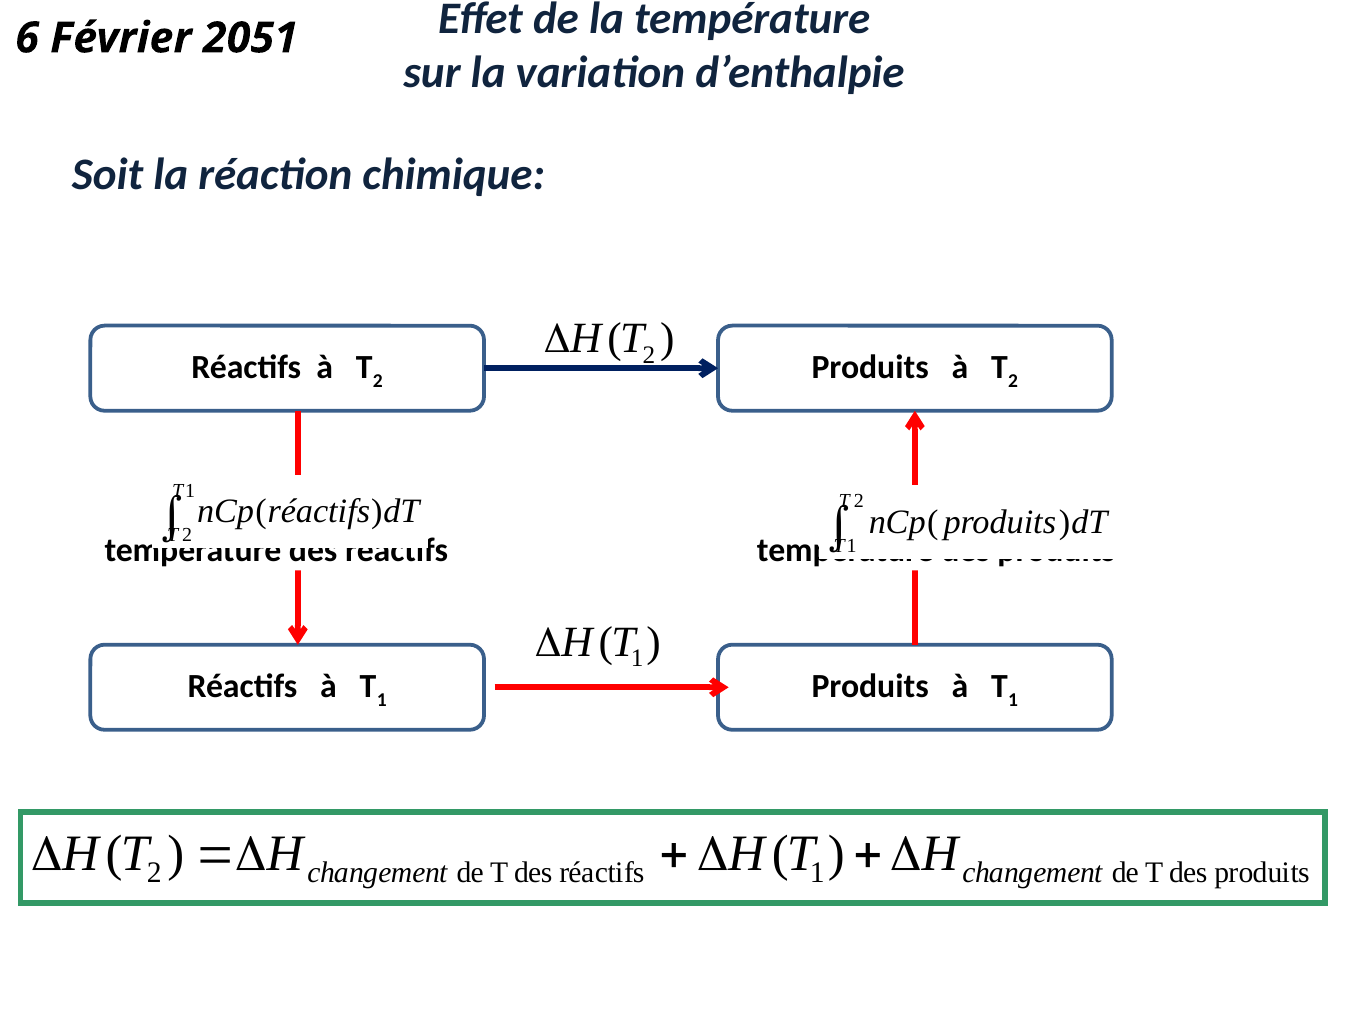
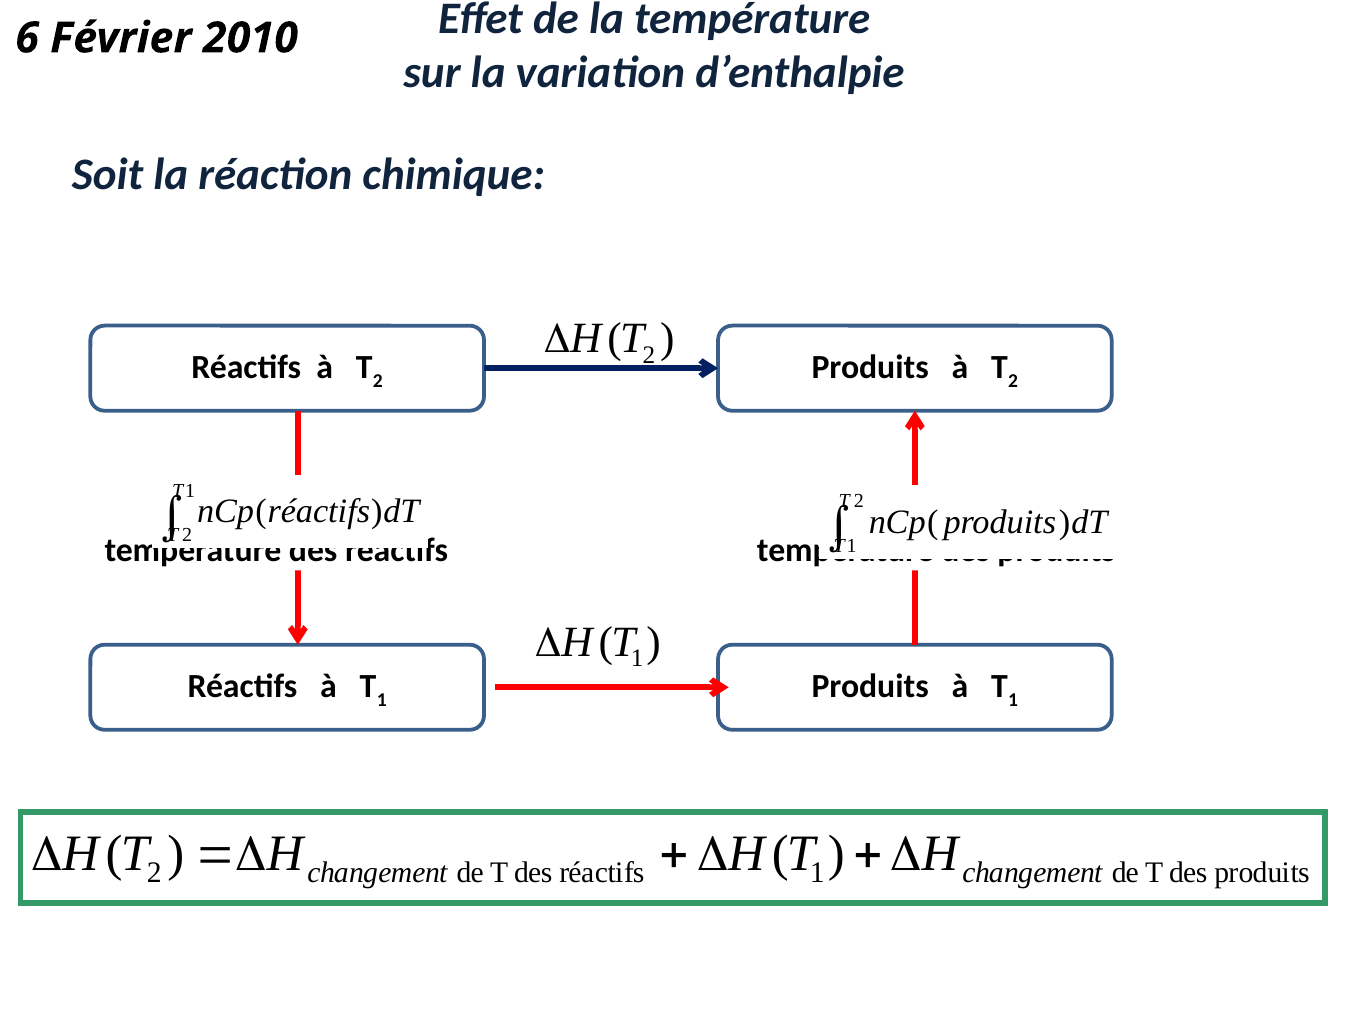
2051: 2051 -> 2010
